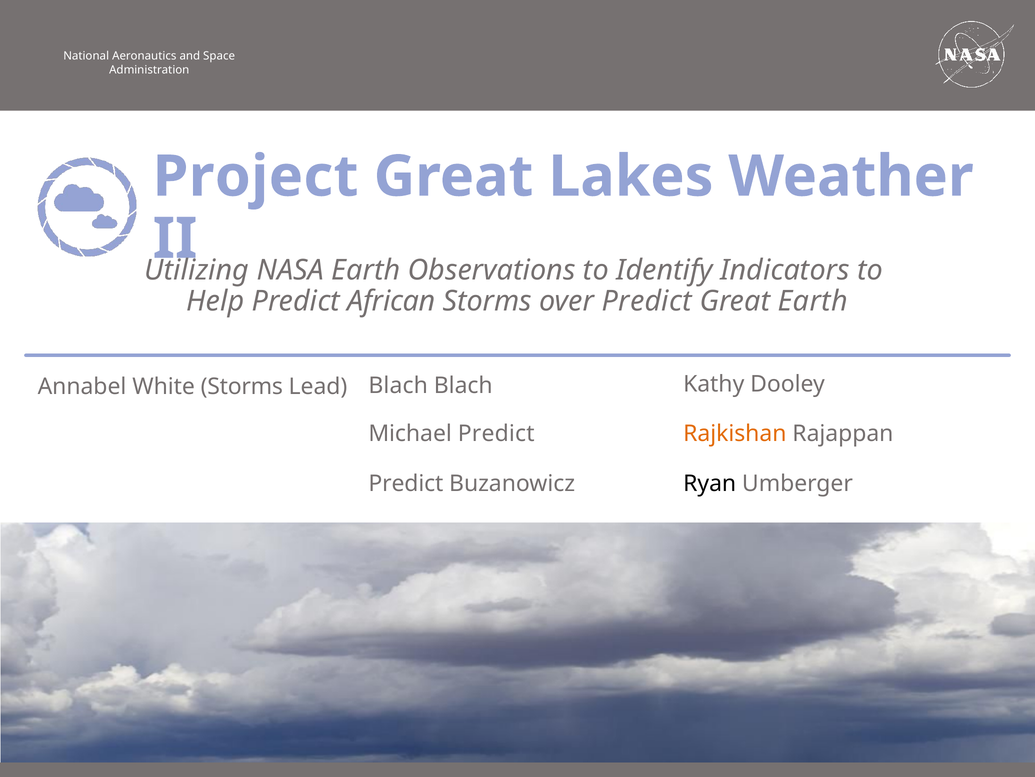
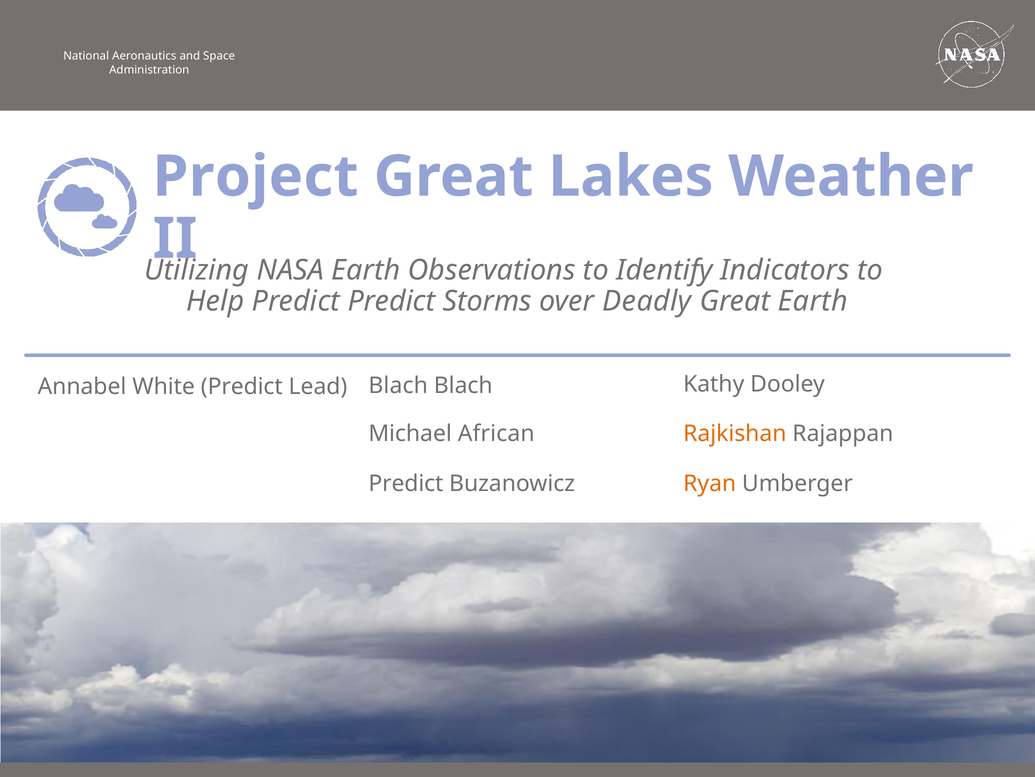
Predict African: African -> Predict
over Predict: Predict -> Deadly
White Storms: Storms -> Predict
Michael Predict: Predict -> African
Ryan colour: black -> orange
